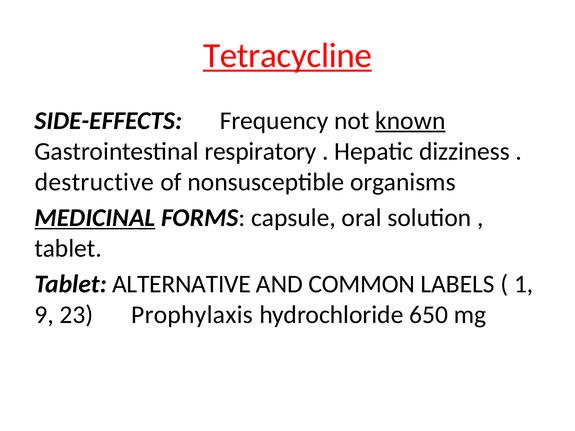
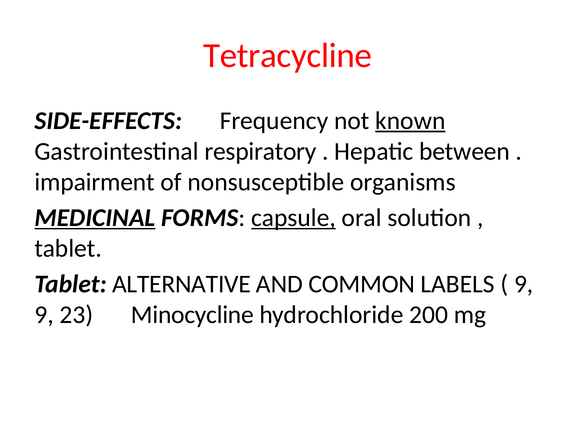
Tetracycline underline: present -> none
dizziness: dizziness -> between
destructive: destructive -> impairment
capsule underline: none -> present
1 at (524, 284): 1 -> 9
Prophylaxis: Prophylaxis -> Minocycline
650: 650 -> 200
